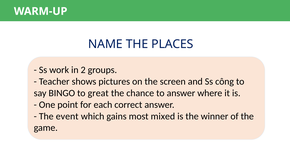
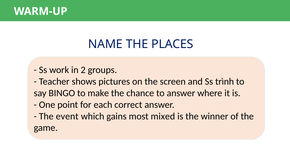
công: công -> trình
great: great -> make
